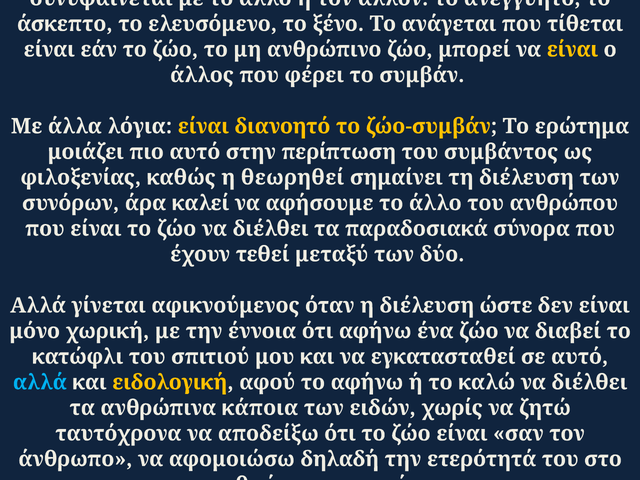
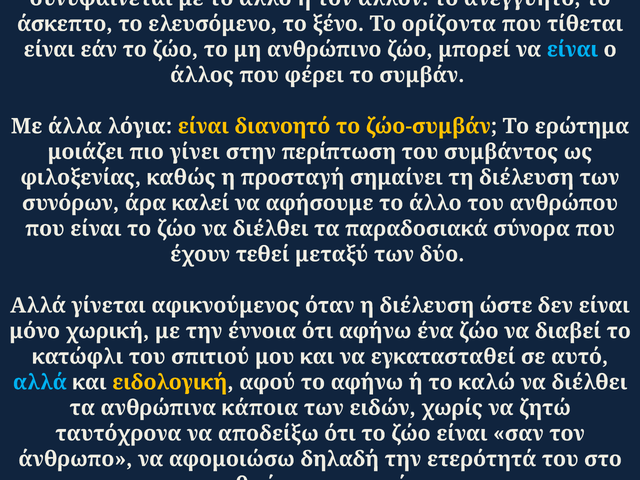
ανάγεται: ανάγεται -> ορίζοντα
είναι at (572, 49) colour: yellow -> light blue
πιο αυτό: αυτό -> γίνει
θεωρηθεί: θεωρηθεί -> προσταγή
